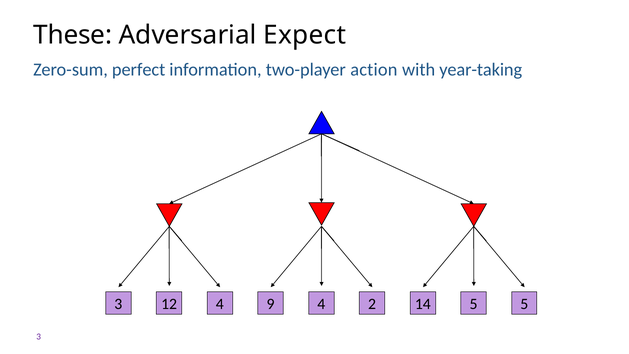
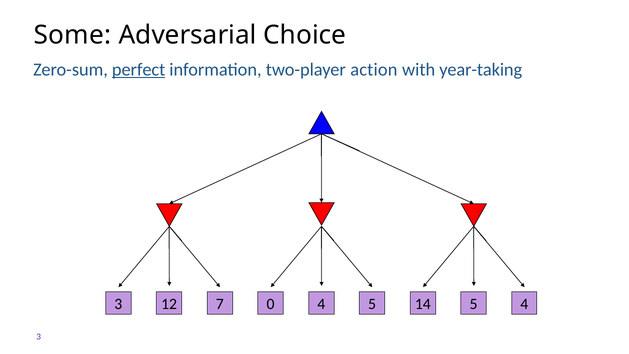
These: These -> Some
Expect: Expect -> Choice
perfect underline: none -> present
12 4: 4 -> 7
9: 9 -> 0
4 2: 2 -> 5
5 5: 5 -> 4
